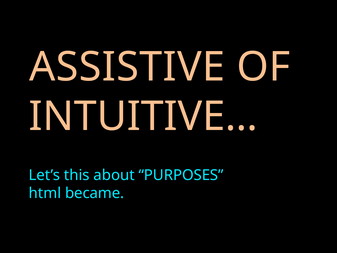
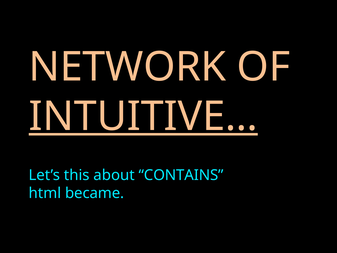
ASSISTIVE: ASSISTIVE -> NETWORK
INTUITIVE… underline: none -> present
PURPOSES: PURPOSES -> CONTAINS
